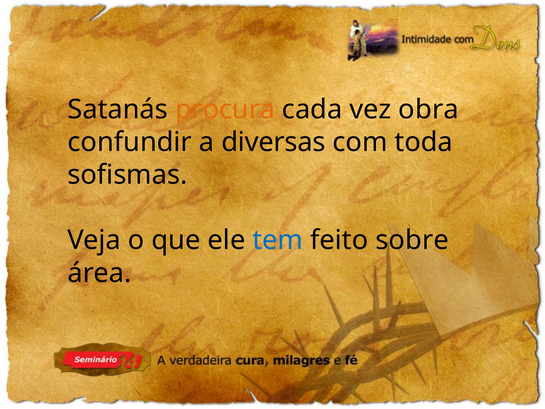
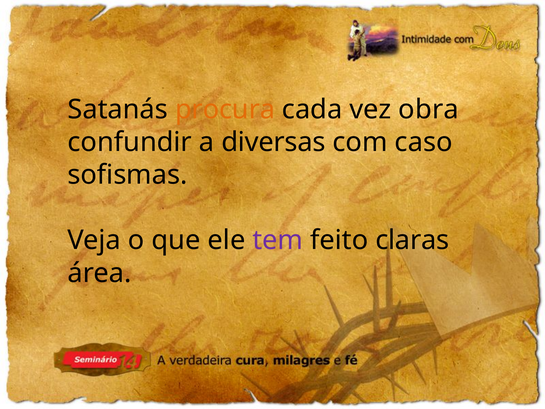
toda: toda -> caso
tem colour: blue -> purple
sobre: sobre -> claras
